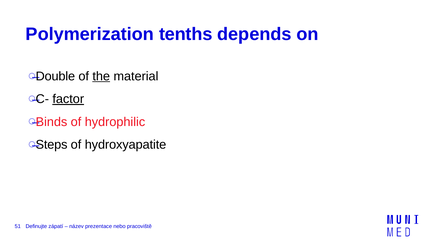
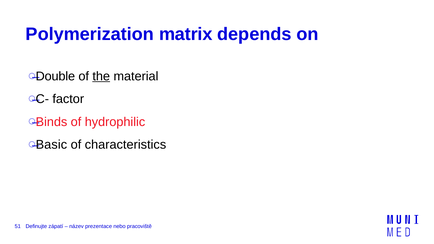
tenths: tenths -> matrix
factor underline: present -> none
Steps: Steps -> Basic
hydroxyapatite: hydroxyapatite -> characteristics
